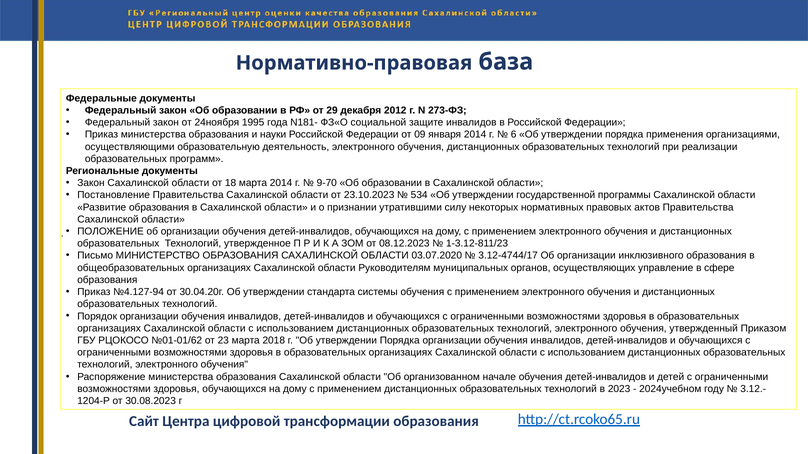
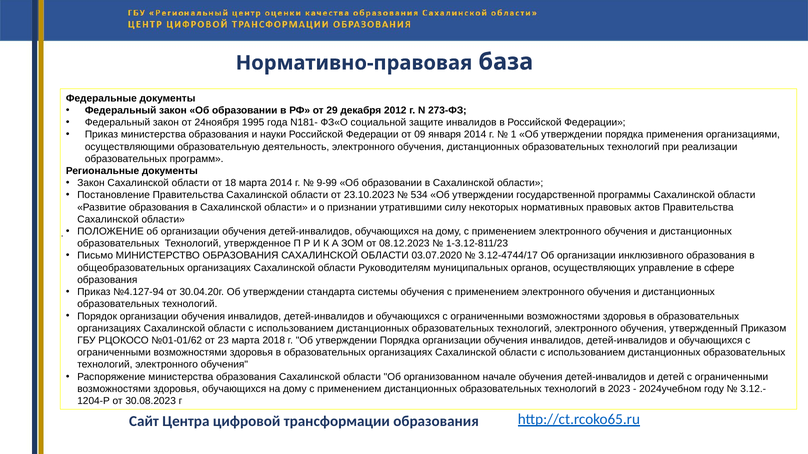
6: 6 -> 1
9-70: 9-70 -> 9-99
